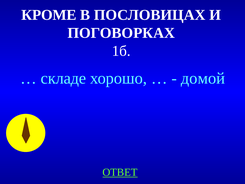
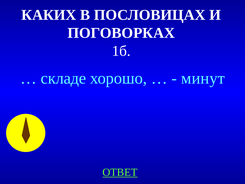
КРОМЕ: КРОМЕ -> КАКИХ
домой: домой -> минут
